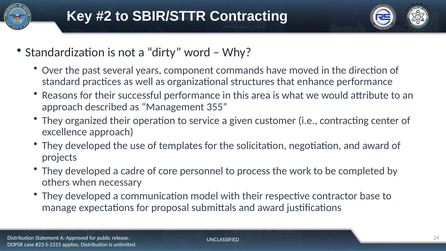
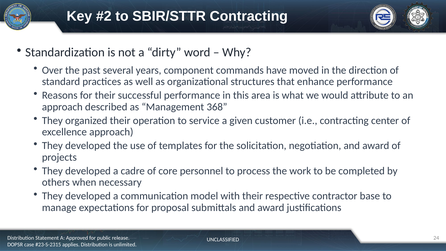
355: 355 -> 368
